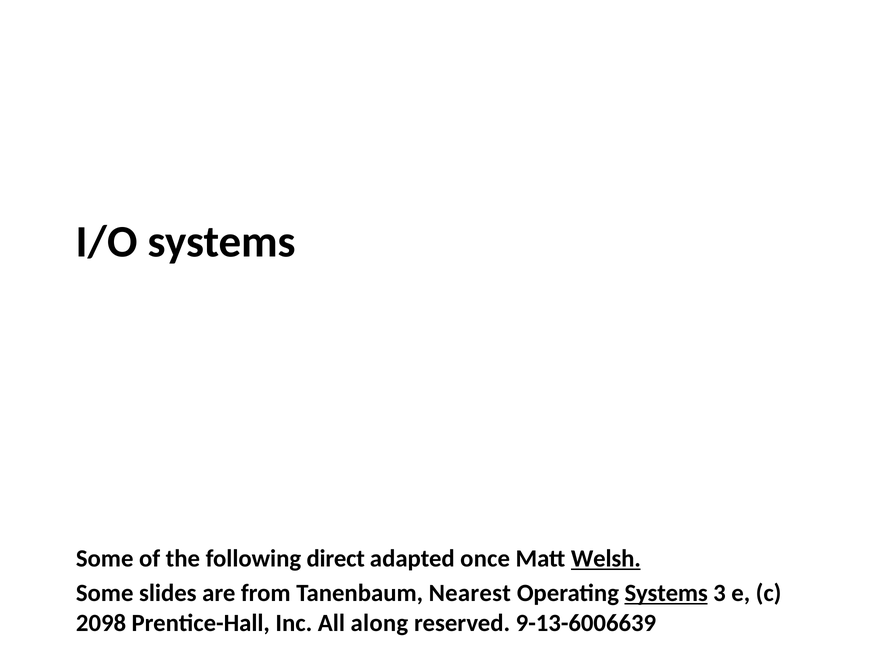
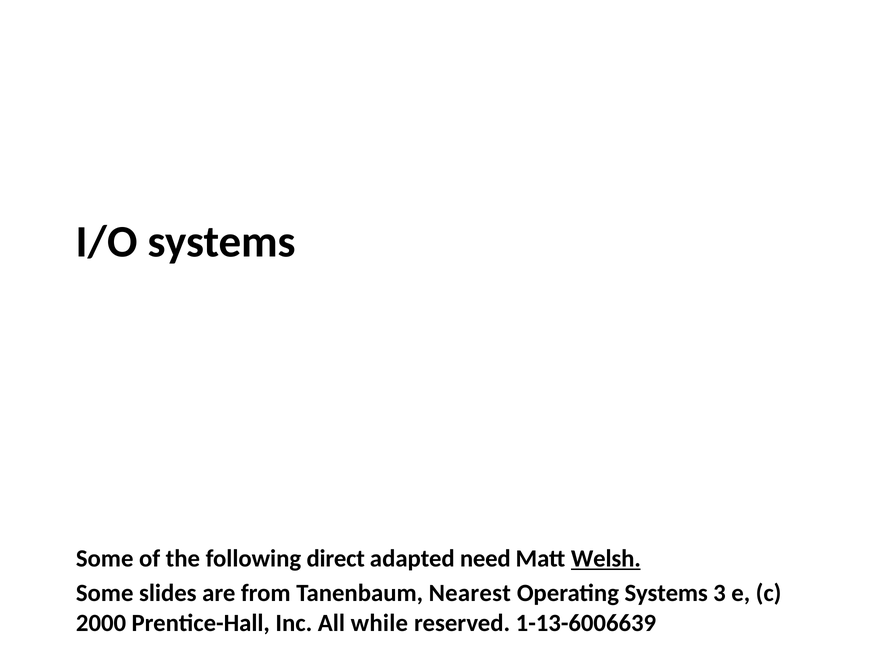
once: once -> need
Systems at (666, 594) underline: present -> none
2098: 2098 -> 2000
along: along -> while
9-13-6006639: 9-13-6006639 -> 1-13-6006639
